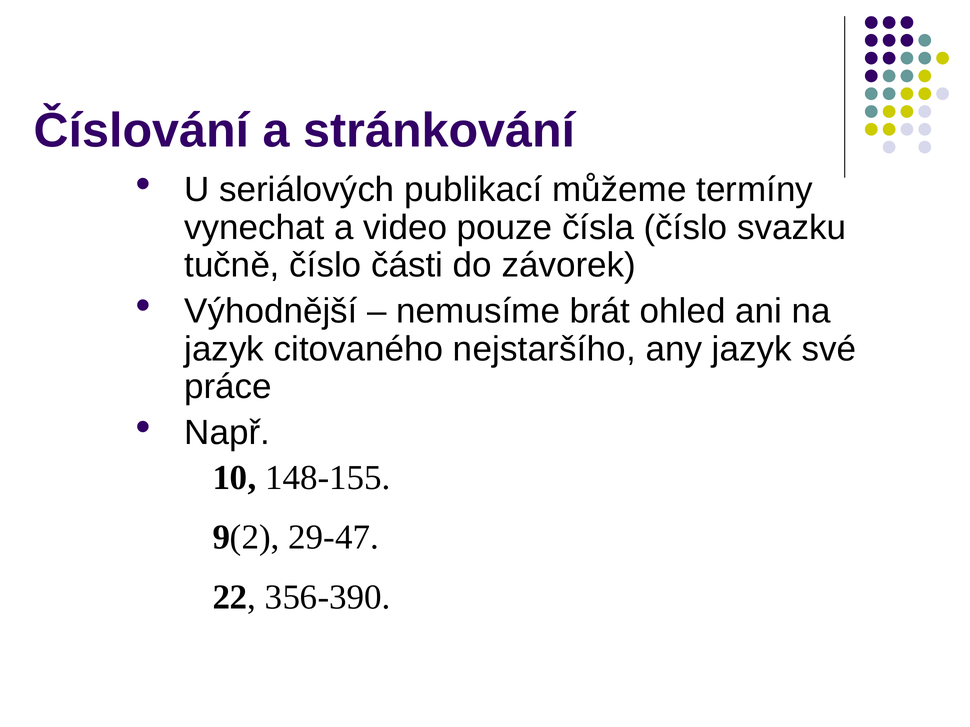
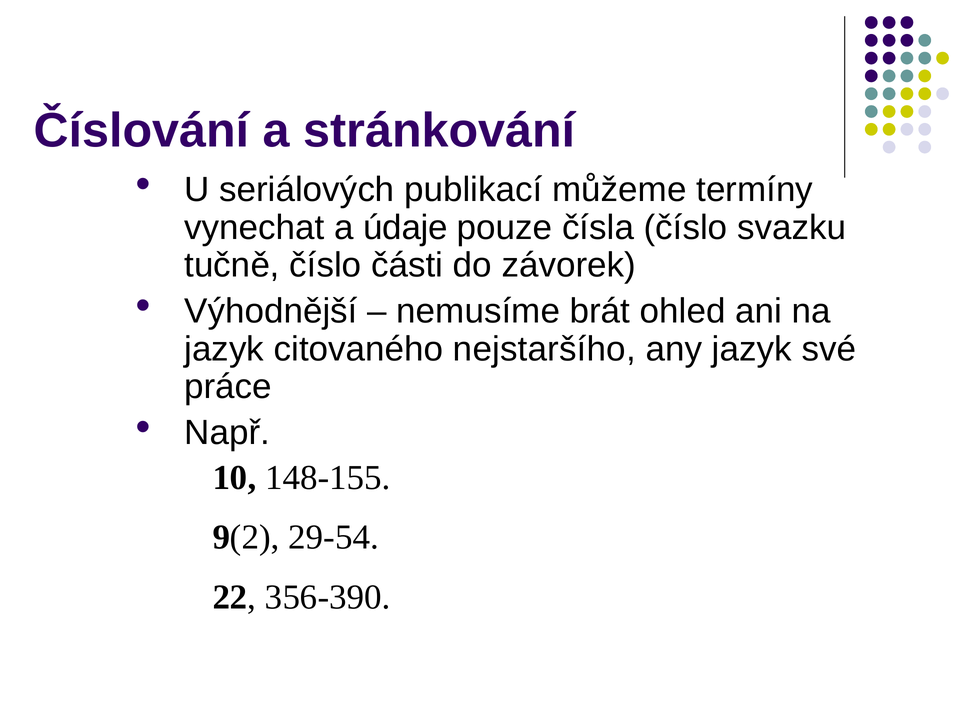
video: video -> údaje
29‑47: 29‑47 -> 29‑54
